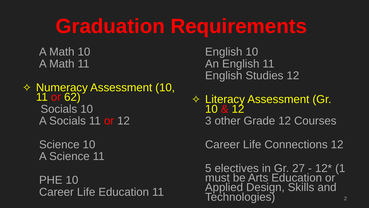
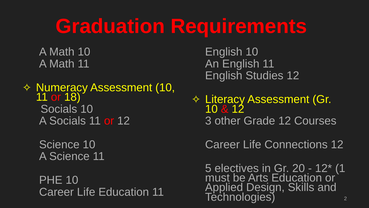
62: 62 -> 18
27: 27 -> 20
